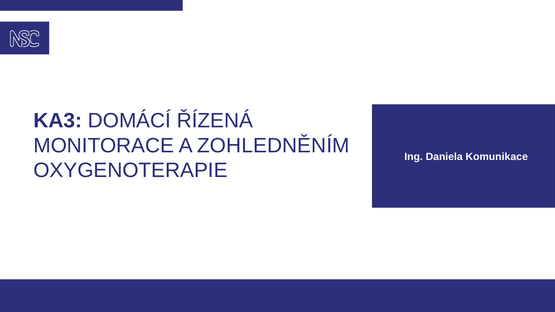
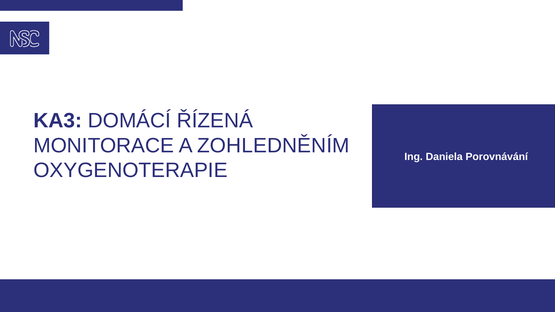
Komunikace: Komunikace -> Porovnávání
